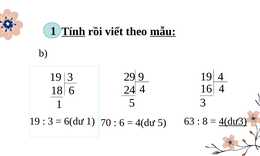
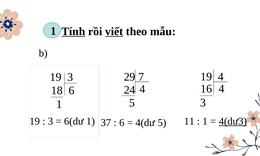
viết underline: none -> present
mẫu underline: present -> none
9: 9 -> 7
70: 70 -> 37
63: 63 -> 11
8 at (205, 121): 8 -> 1
